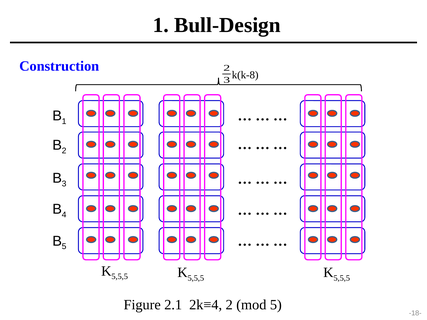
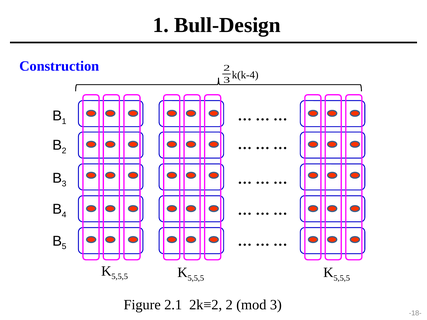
k(k-8: k(k-8 -> k(k-4
2k≡4: 2k≡4 -> 2k≡2
mod 5: 5 -> 3
